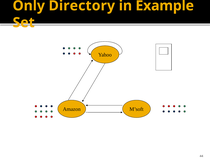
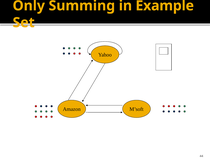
Directory: Directory -> Summing
